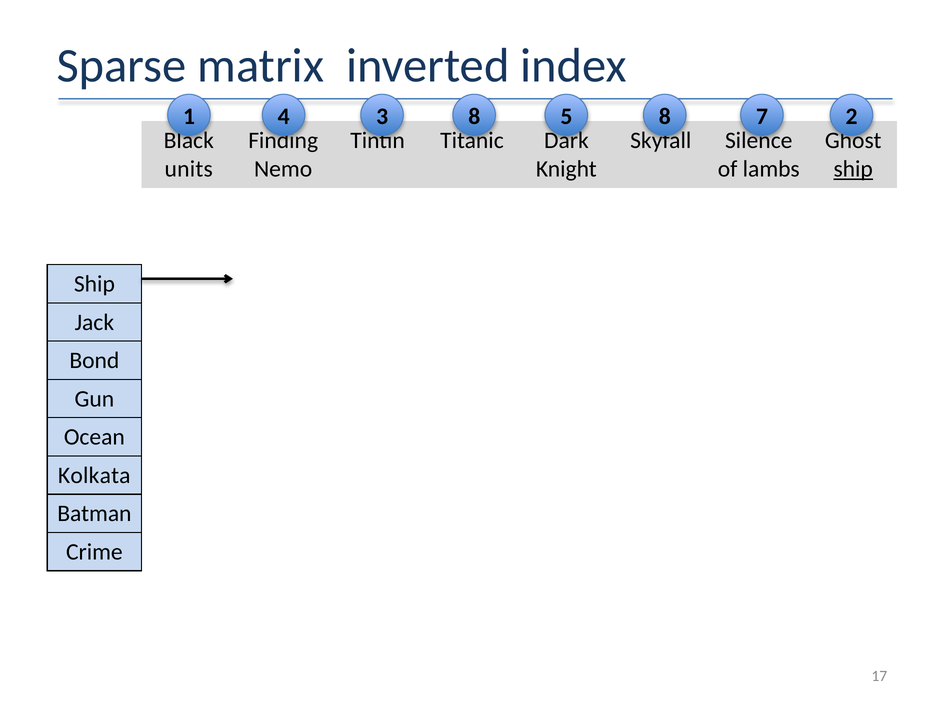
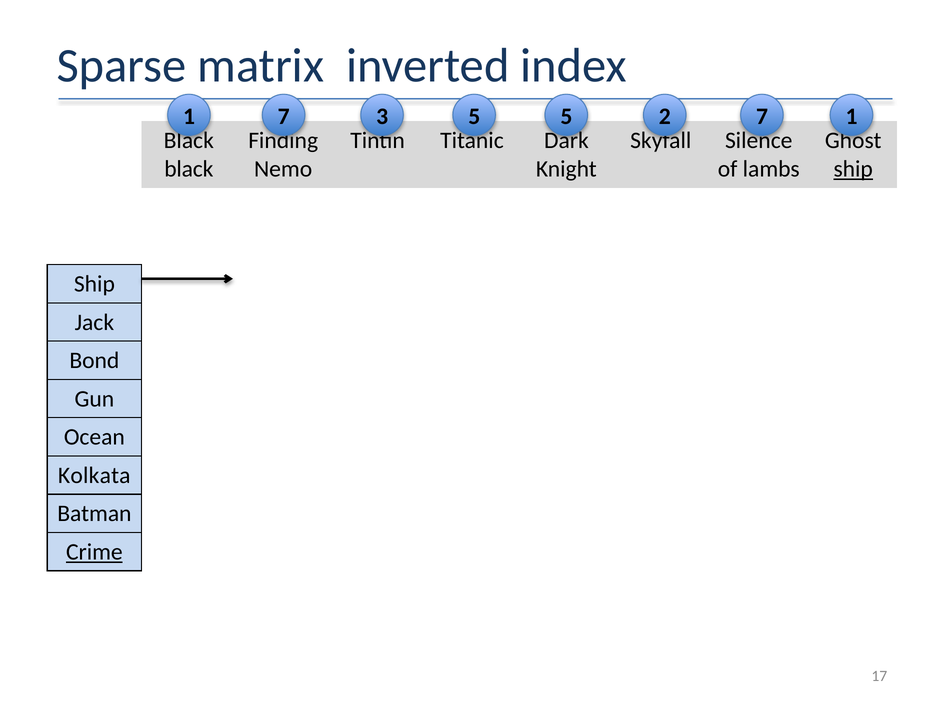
1 4: 4 -> 7
3 8: 8 -> 5
5 8: 8 -> 2
7 2: 2 -> 1
units at (189, 169): units -> black
Crime underline: none -> present
